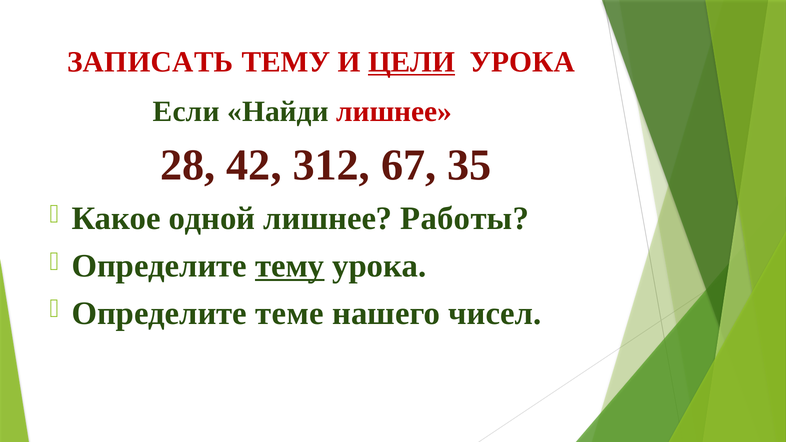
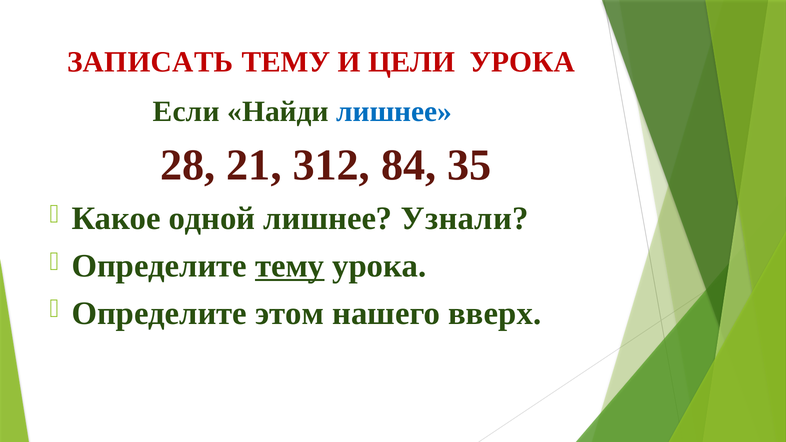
ЦЕЛИ underline: present -> none
лишнее at (394, 112) colour: red -> blue
42: 42 -> 21
67: 67 -> 84
Работы: Работы -> Узнали
теме: теме -> этом
чисел: чисел -> вверх
